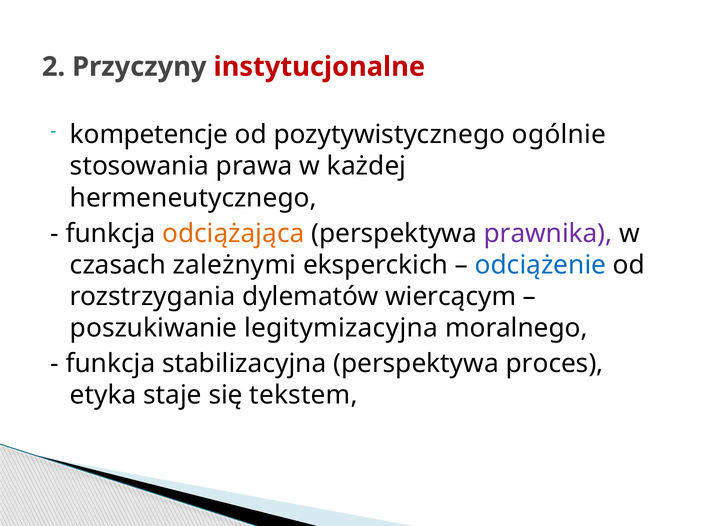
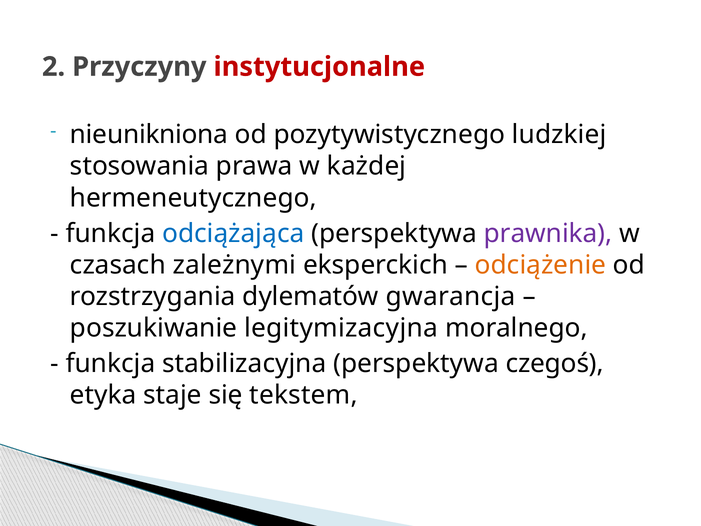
kompetencje: kompetencje -> nieunikniona
ogólnie: ogólnie -> ludzkiej
odciążająca colour: orange -> blue
odciążenie colour: blue -> orange
wiercącym: wiercącym -> gwarancja
proces: proces -> czegoś
